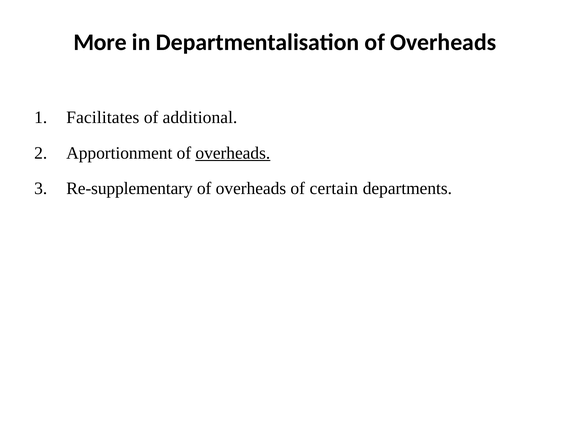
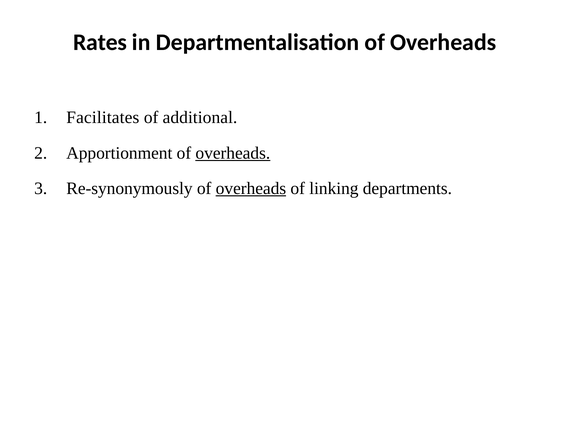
More: More -> Rates
Re-supplementary: Re-supplementary -> Re-synonymously
overheads at (251, 188) underline: none -> present
certain: certain -> linking
